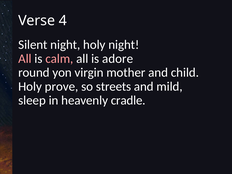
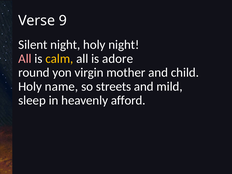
4: 4 -> 9
calm colour: pink -> yellow
prove: prove -> name
cradle: cradle -> afford
